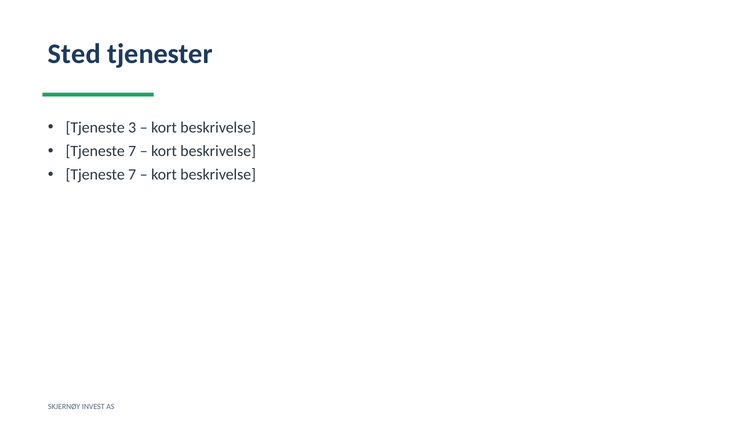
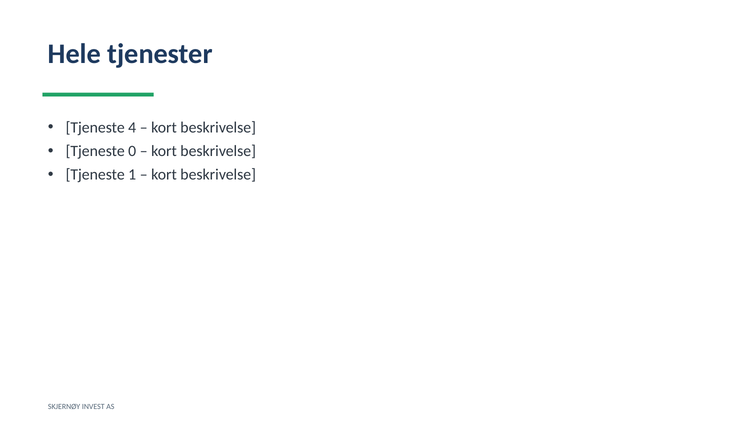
Sted: Sted -> Hele
3: 3 -> 4
7 at (132, 151): 7 -> 0
7 at (132, 175): 7 -> 1
